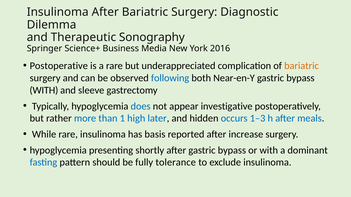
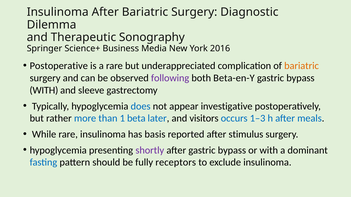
following colour: blue -> purple
Near-en-Y: Near-en-Y -> Beta-en-Y
high: high -> beta
hidden: hidden -> visitors
increase: increase -> stimulus
shortly colour: black -> purple
tolerance: tolerance -> receptors
